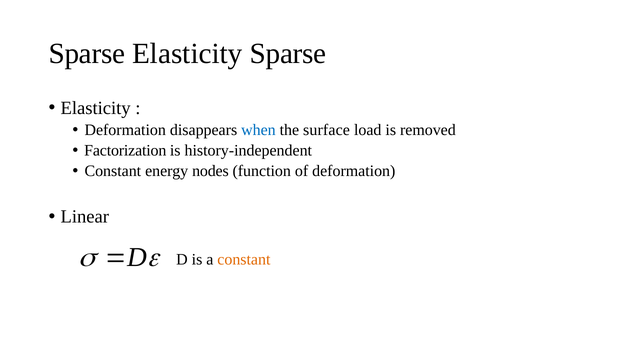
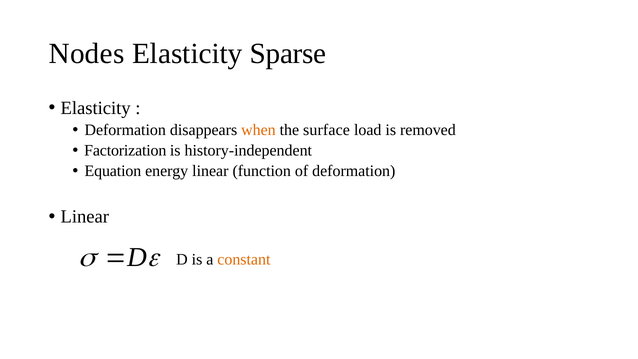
Sparse at (87, 54): Sparse -> Nodes
when colour: blue -> orange
Constant at (113, 171): Constant -> Equation
energy nodes: nodes -> linear
